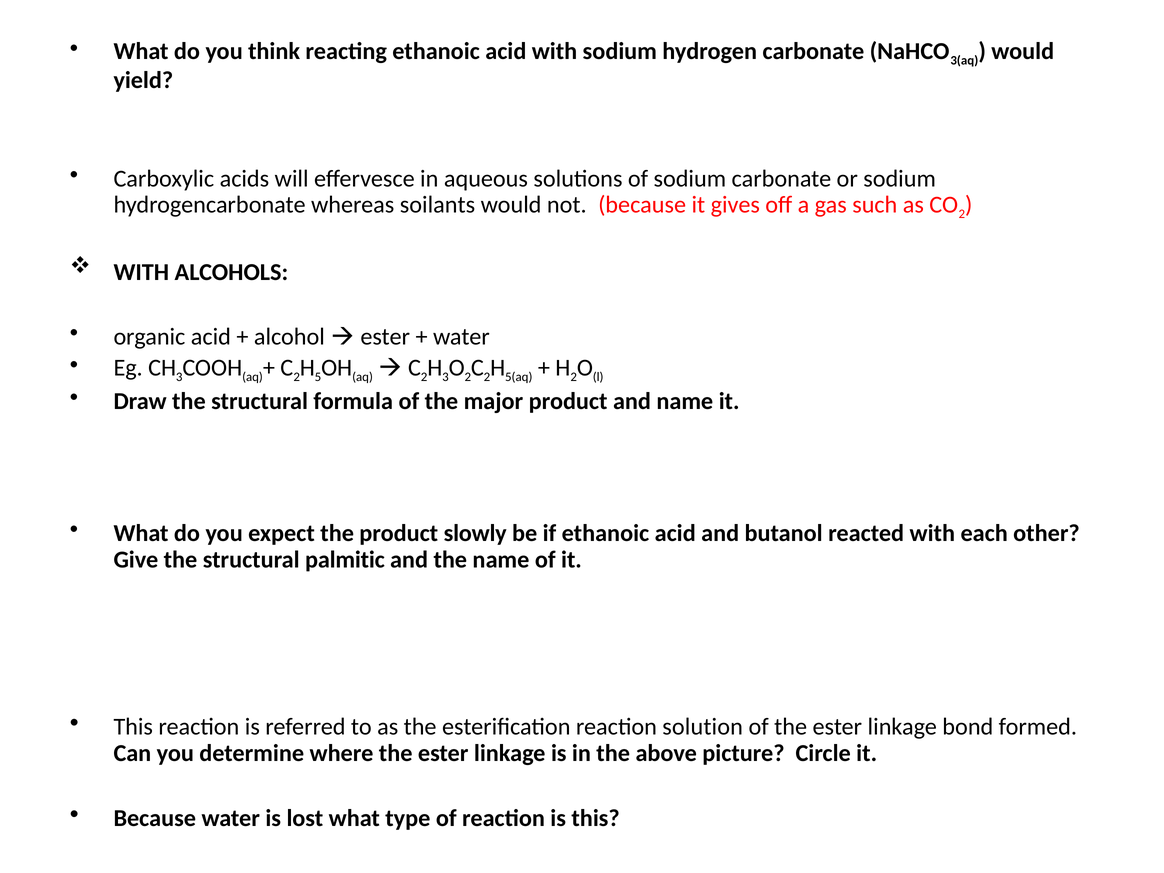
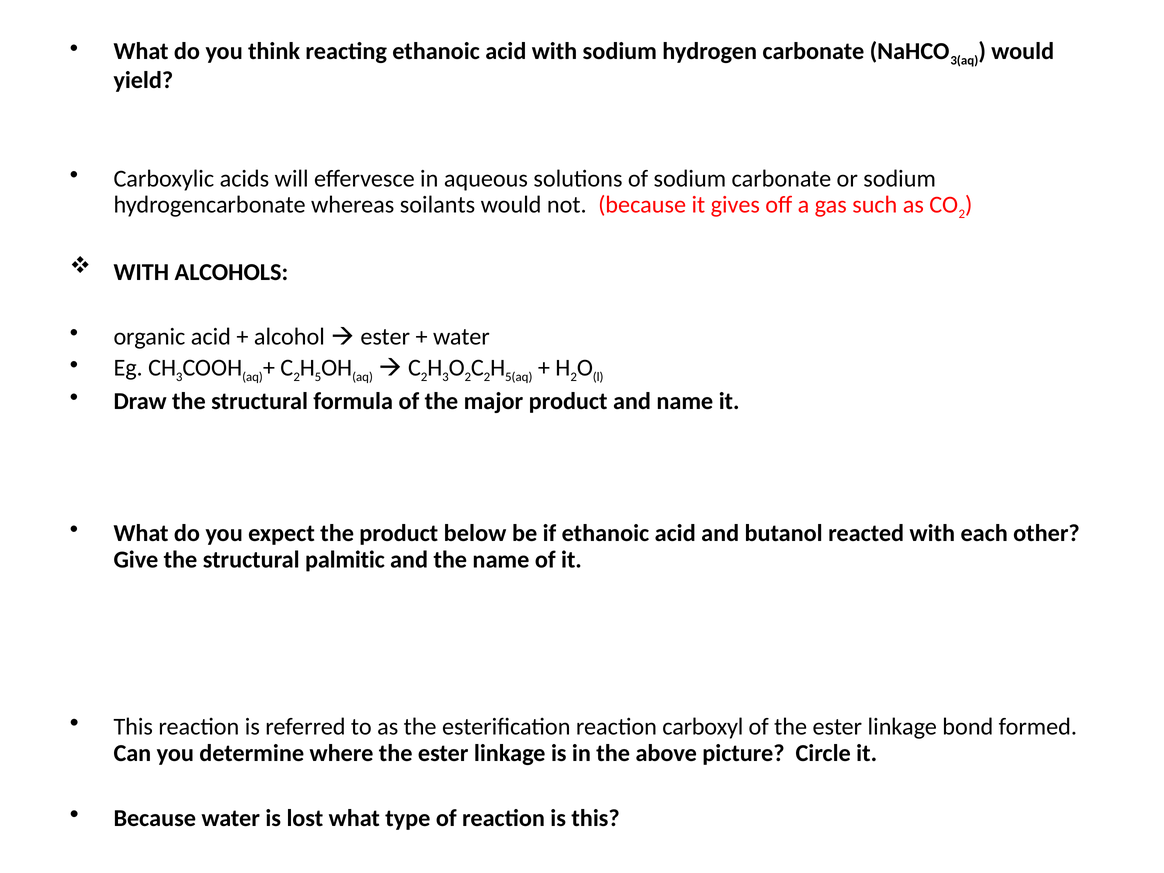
slowly: slowly -> below
solution: solution -> carboxyl
